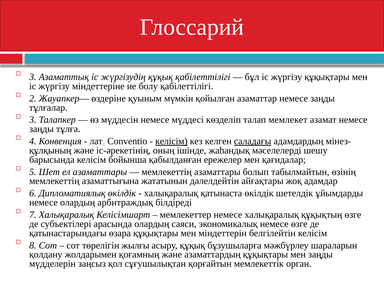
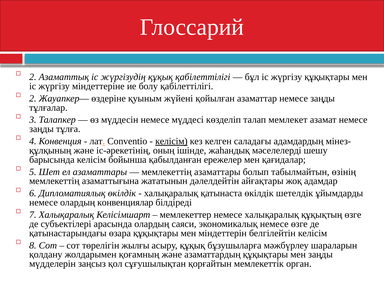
3 at (33, 77): 3 -> 2
мүмкін: мүмкін -> жүйені
саладағы underline: present -> none
арбитраждық: арбитраждық -> конвенциялар
